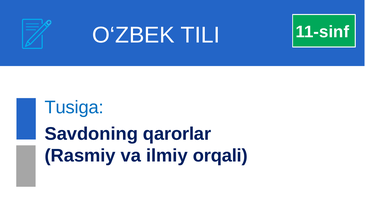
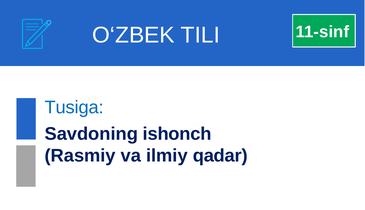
qarorlar: qarorlar -> ishonch
orqali: orqali -> qadar
